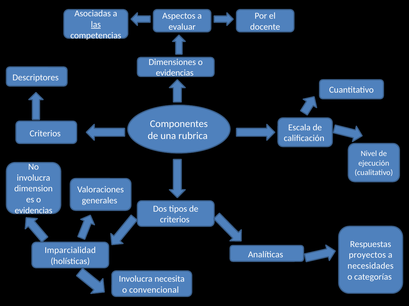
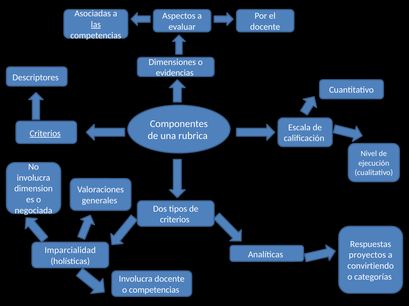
Criterios at (45, 134) underline: none -> present
evidencias at (34, 211): evidencias -> negociada
necesidades: necesidades -> convirtiendo
Involucra necesita: necesita -> docente
o convencional: convencional -> competencias
